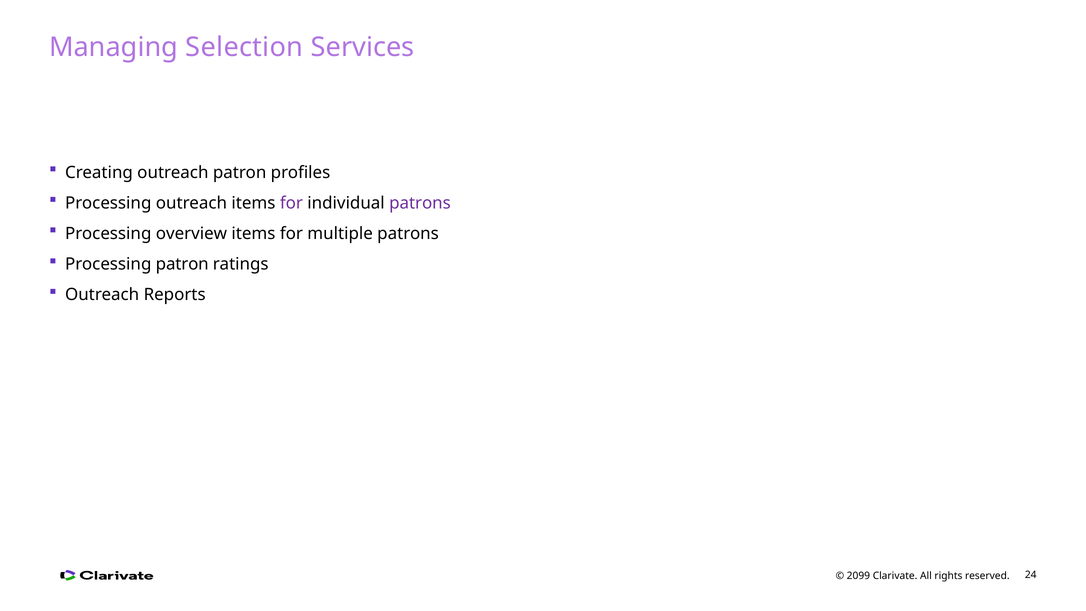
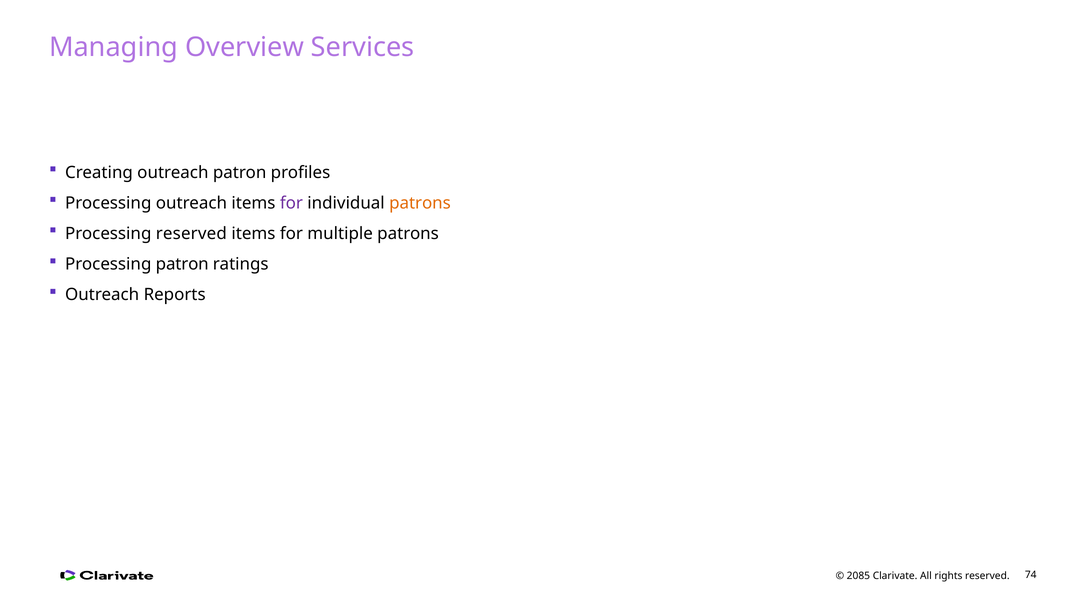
Selection: Selection -> Overview
patrons at (420, 203) colour: purple -> orange
Processing overview: overview -> reserved
2099: 2099 -> 2085
24: 24 -> 74
